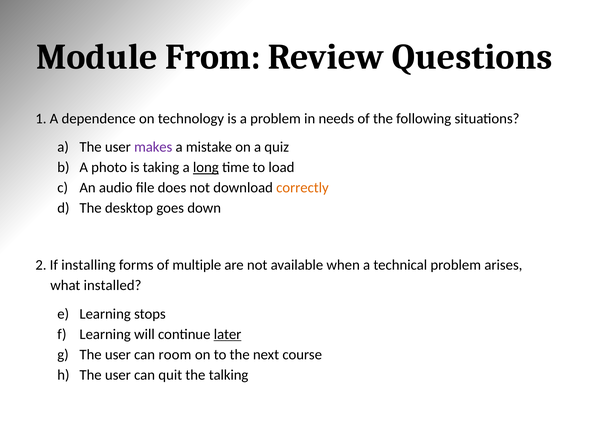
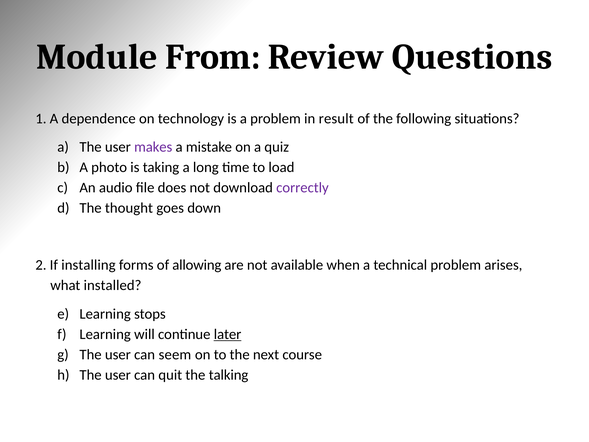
needs: needs -> result
long underline: present -> none
correctly colour: orange -> purple
desktop: desktop -> thought
multiple: multiple -> allowing
room: room -> seem
